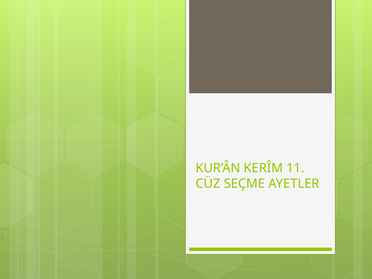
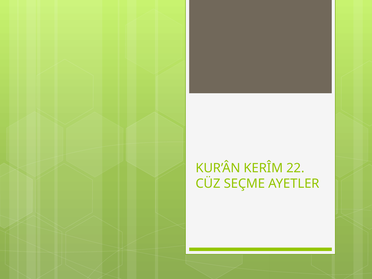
11: 11 -> 22
